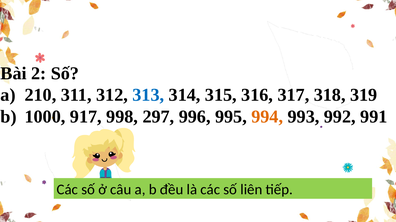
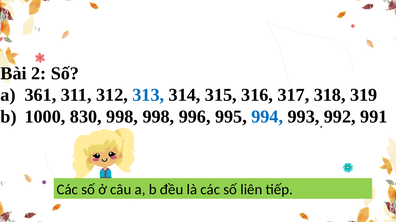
210: 210 -> 361
917: 917 -> 830
998 297: 297 -> 998
994 colour: orange -> blue
